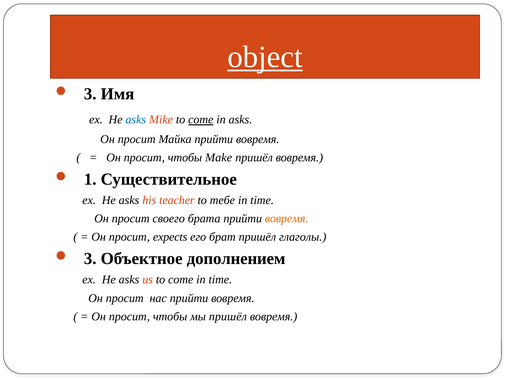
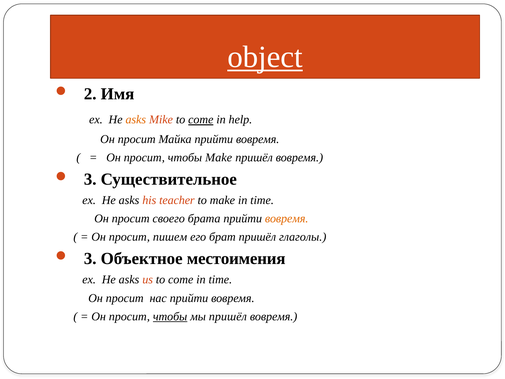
3 at (90, 94): 3 -> 2
asks at (136, 120) colour: blue -> orange
in asks: asks -> help
1 at (90, 179): 1 -> 3
to тебе: тебе -> make
expects: expects -> пишем
дополнением: дополнением -> местоимения
чтобы at (170, 316) underline: none -> present
